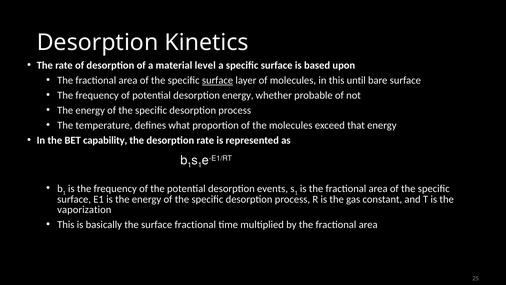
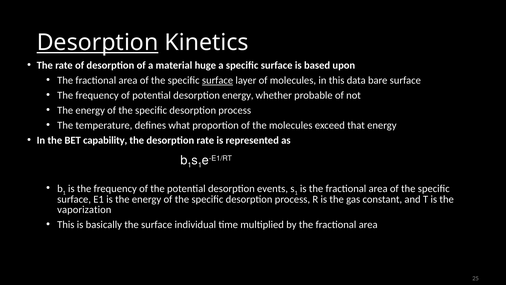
Desorption at (98, 43) underline: none -> present
level: level -> huge
until: until -> data
surface fractional: fractional -> individual
